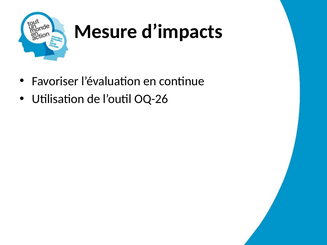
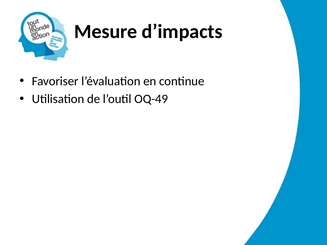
OQ-26: OQ-26 -> OQ-49
